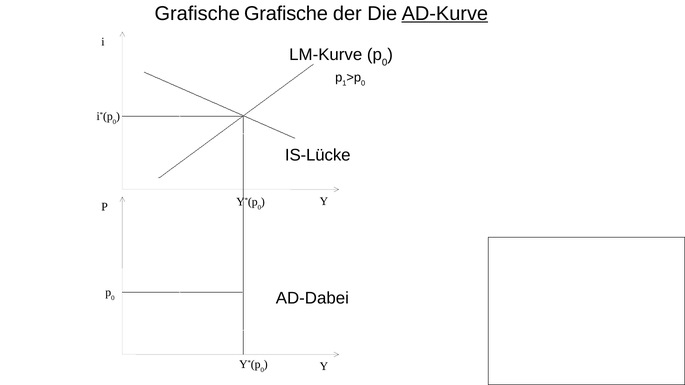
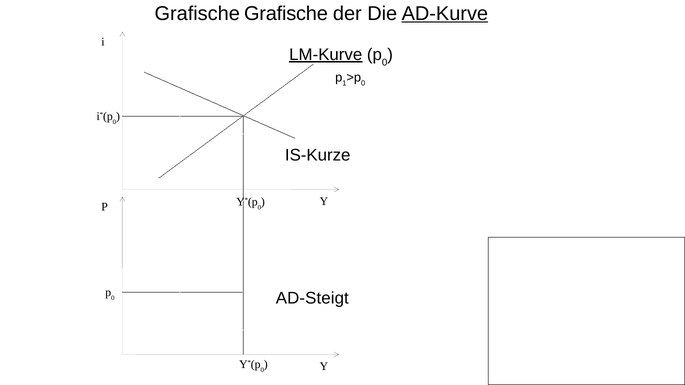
LM-Kurve underline: none -> present
IS-Lücke: IS-Lücke -> IS-Kurze
AD-Dabei: AD-Dabei -> AD-Steigt
